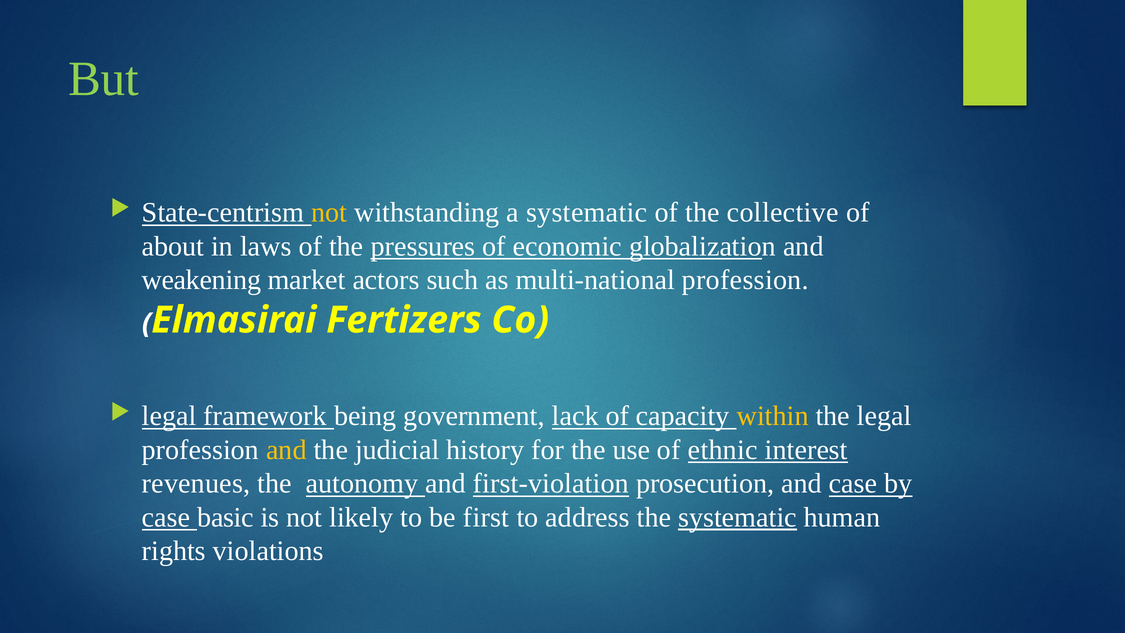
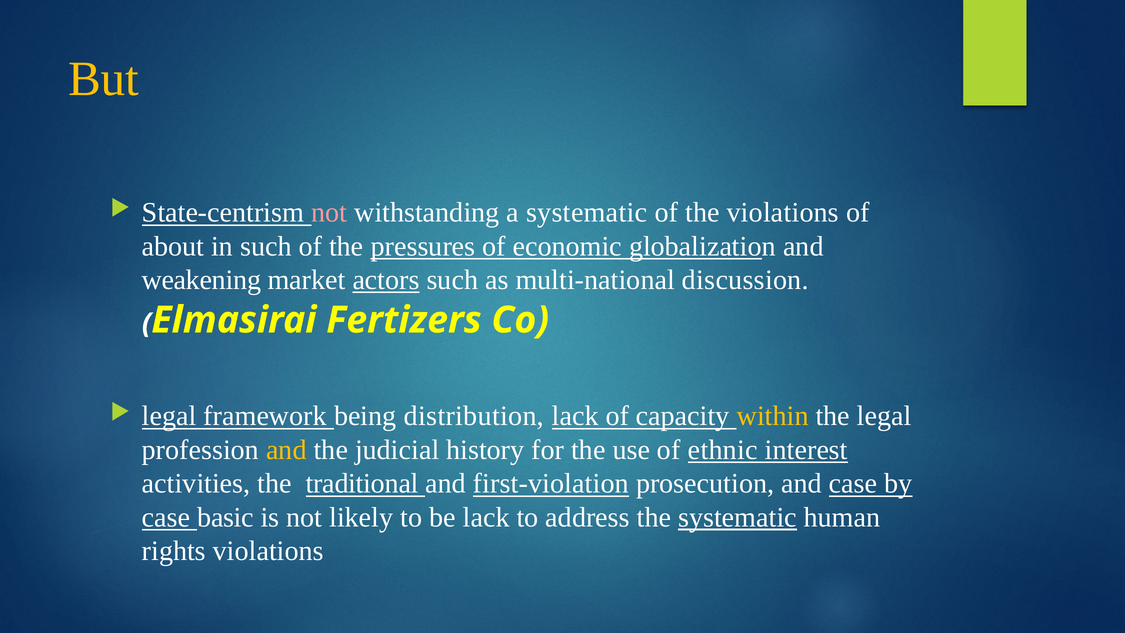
But colour: light green -> yellow
not at (329, 213) colour: yellow -> pink
the collective: collective -> violations
in laws: laws -> such
actors underline: none -> present
multi-national profession: profession -> discussion
government: government -> distribution
revenues: revenues -> activities
autonomy: autonomy -> traditional
be first: first -> lack
